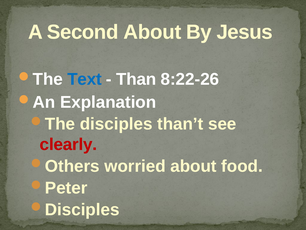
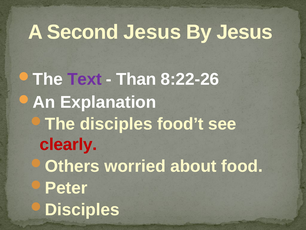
Second About: About -> Jesus
Text colour: blue -> purple
than’t: than’t -> food’t
